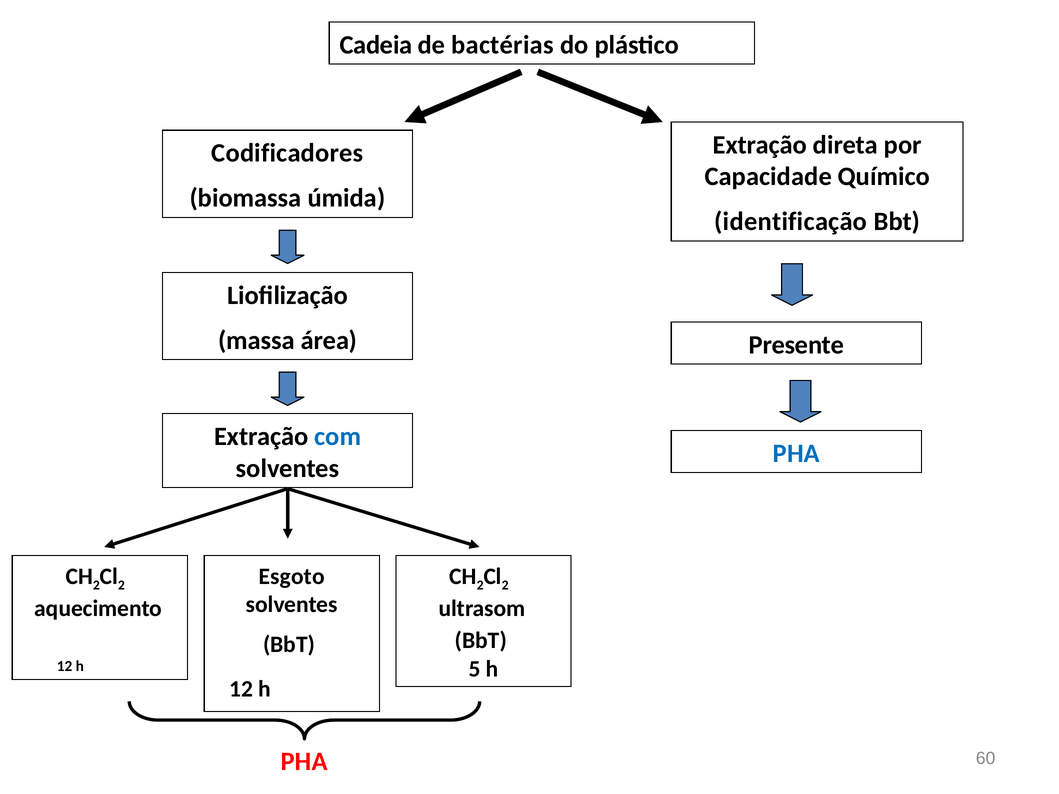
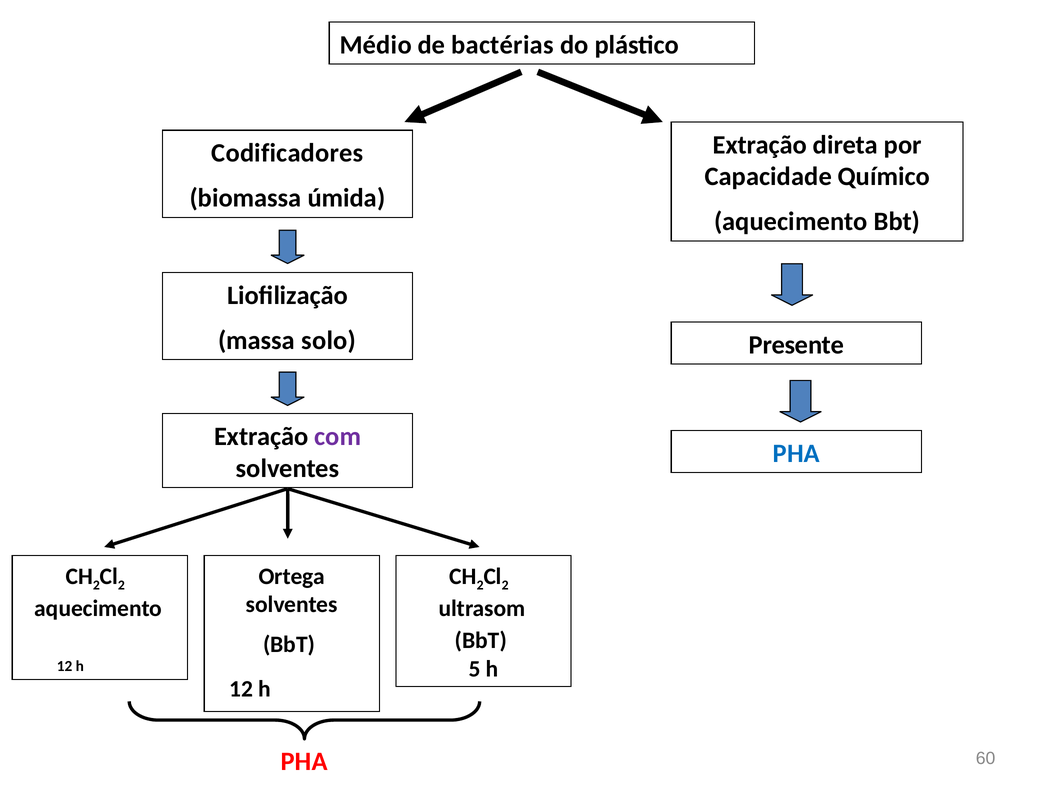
Cadeia: Cadeia -> Médio
identificação at (791, 222): identificação -> aquecimento
área: área -> solo
com colour: blue -> purple
Esgoto: Esgoto -> Ortega
